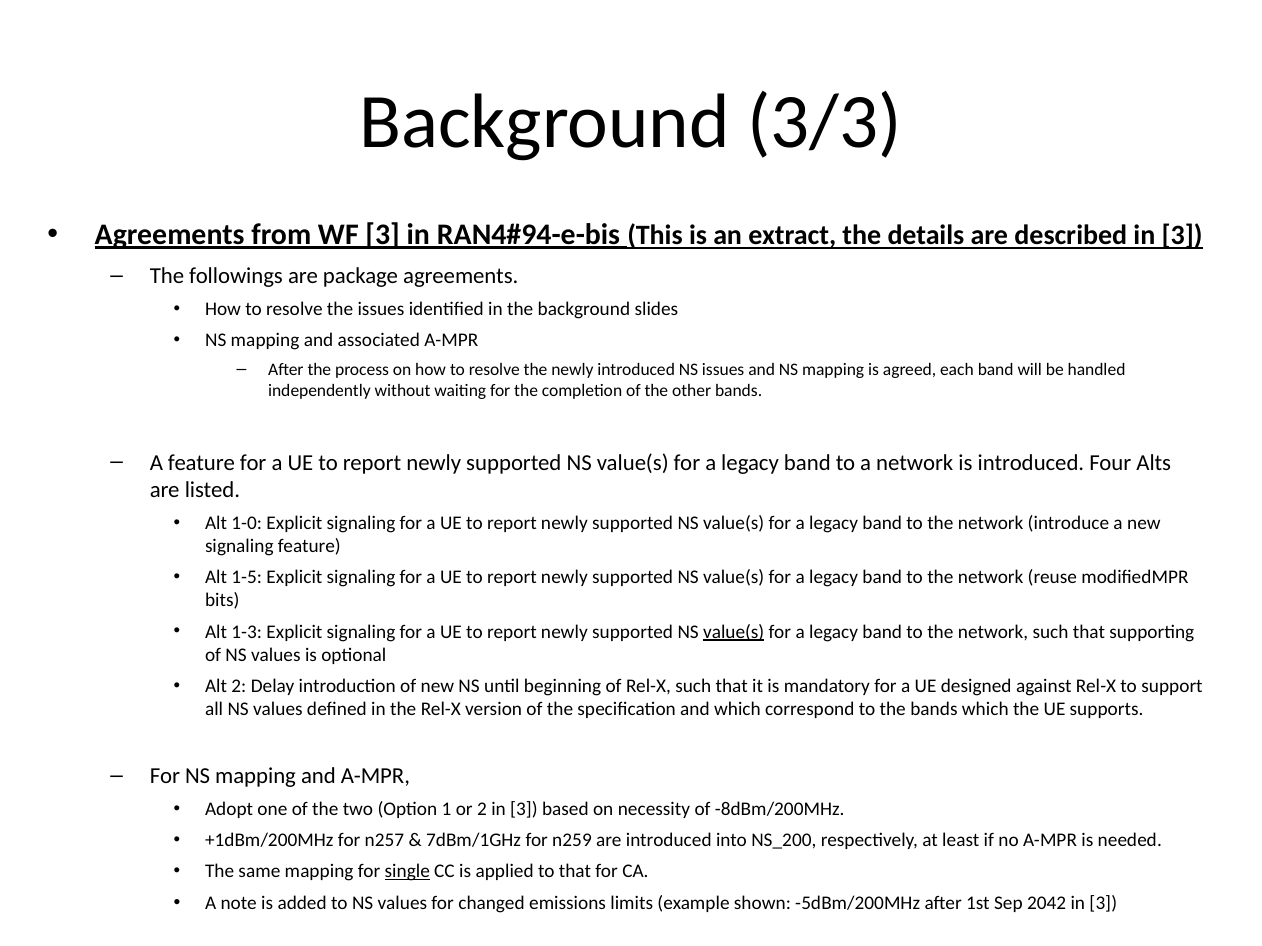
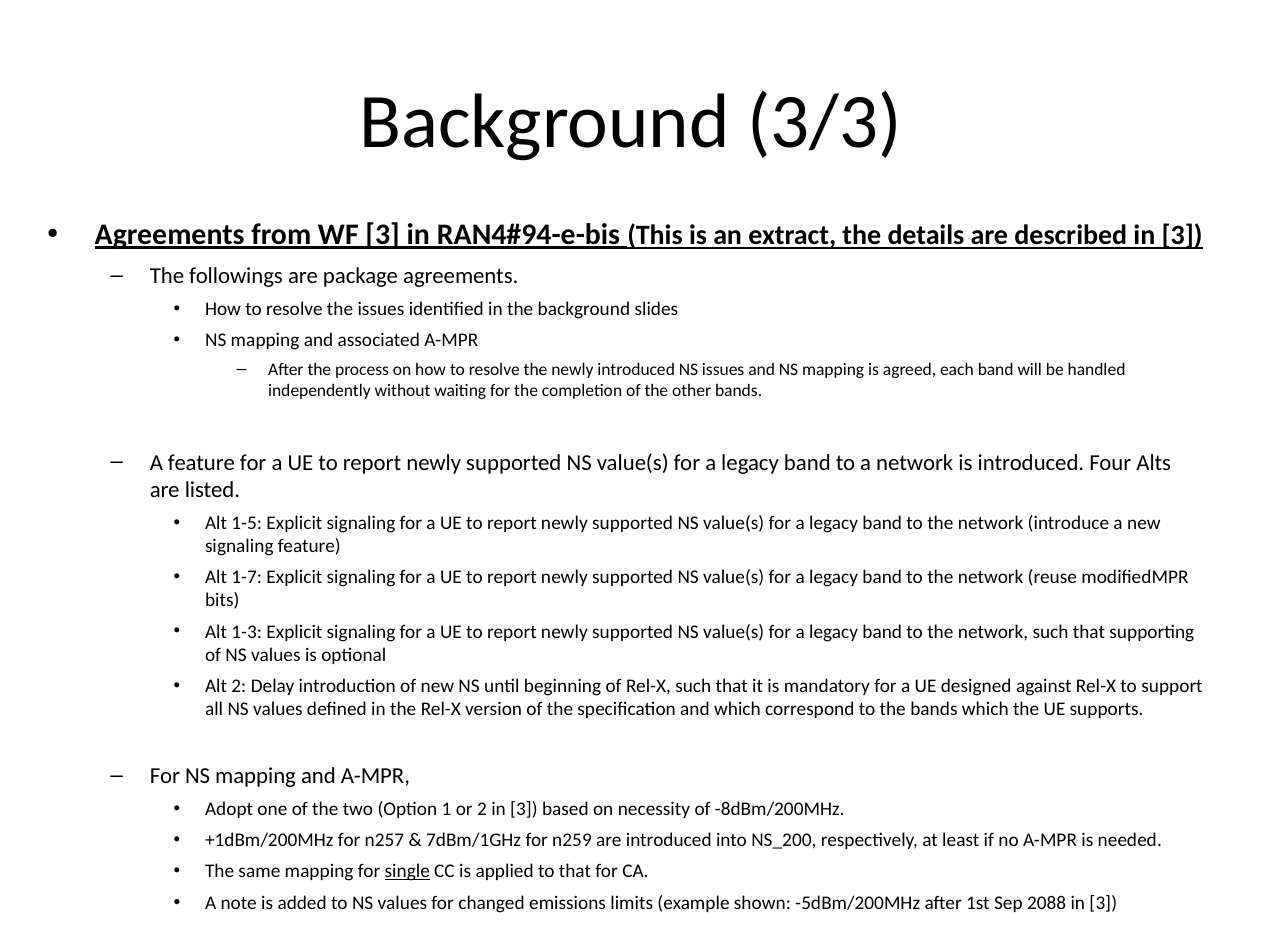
1-0: 1-0 -> 1-5
1-5: 1-5 -> 1-7
value(s at (734, 632) underline: present -> none
2042: 2042 -> 2088
